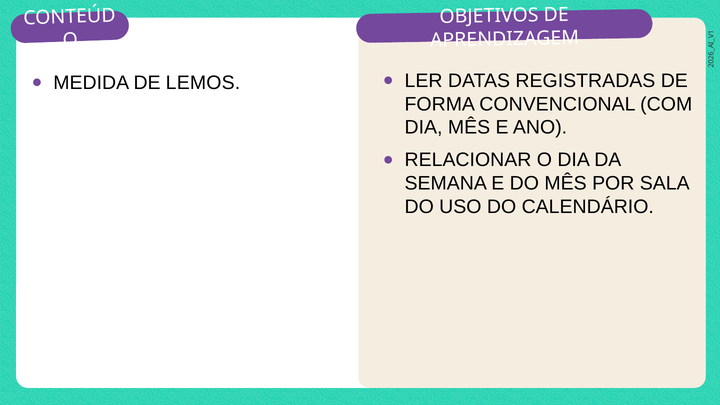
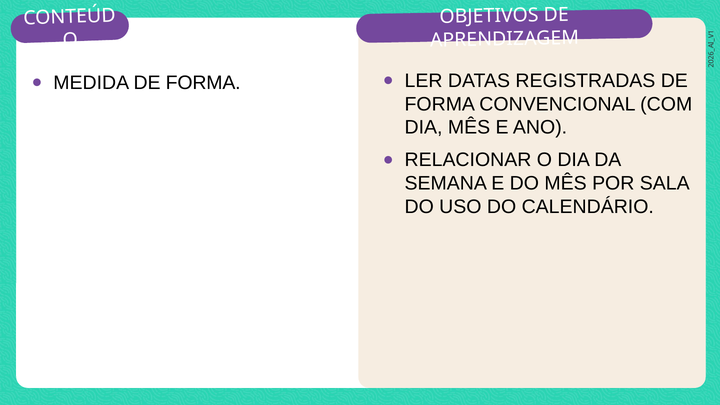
MEDIDA DE LEMOS: LEMOS -> FORMA
